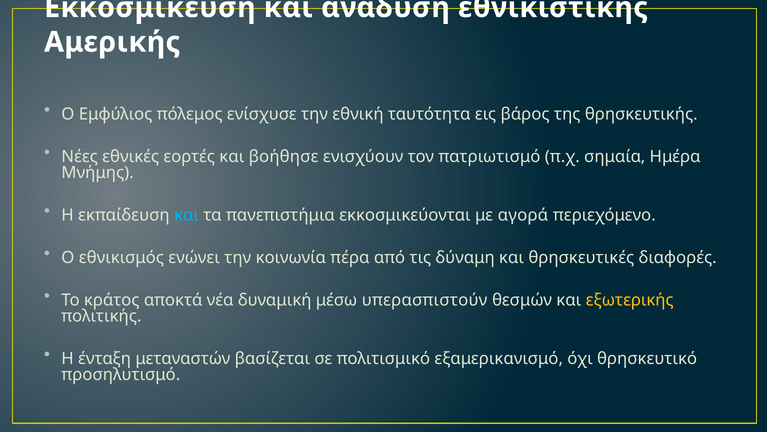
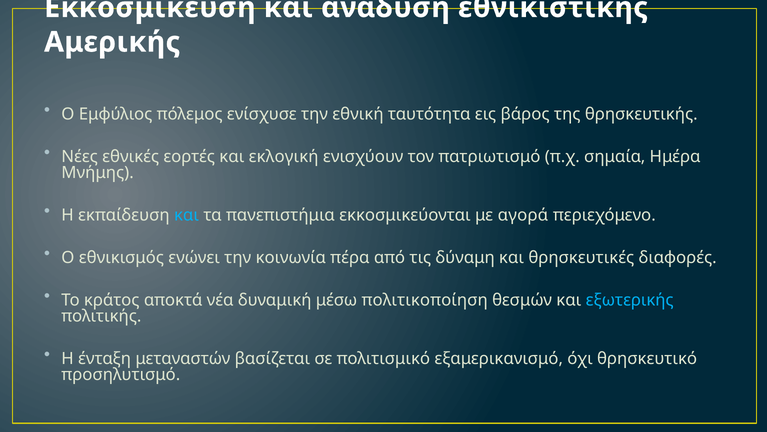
βοήθησε: βοήθησε -> εκλογική
υπερασπιστούν: υπερασπιστούν -> πολιτικοποίηση
εξωτερικής colour: yellow -> light blue
